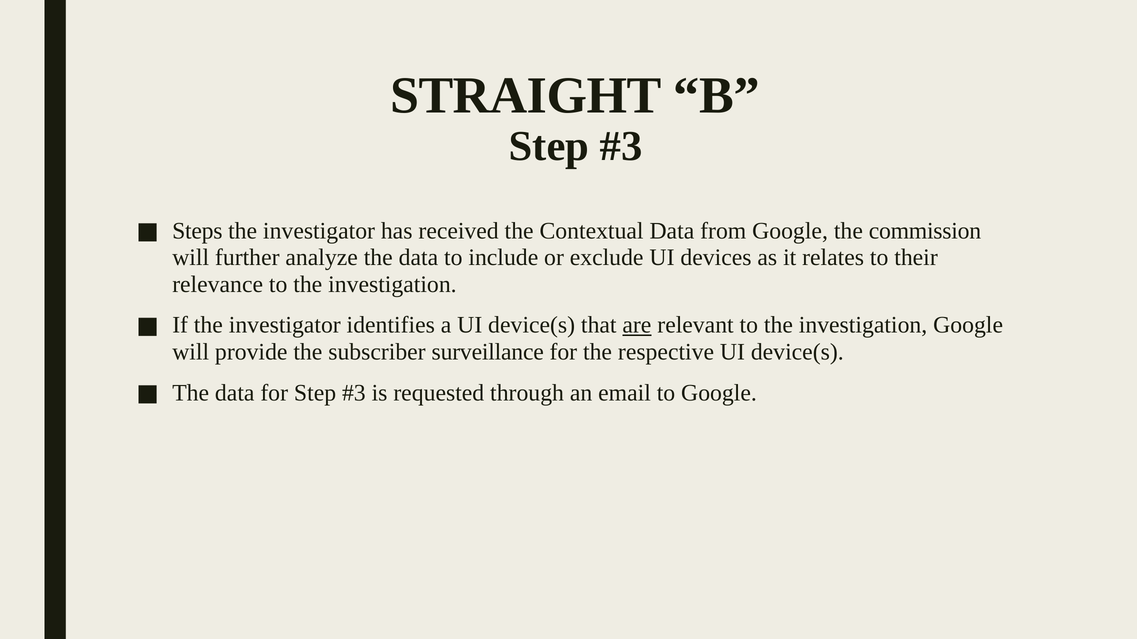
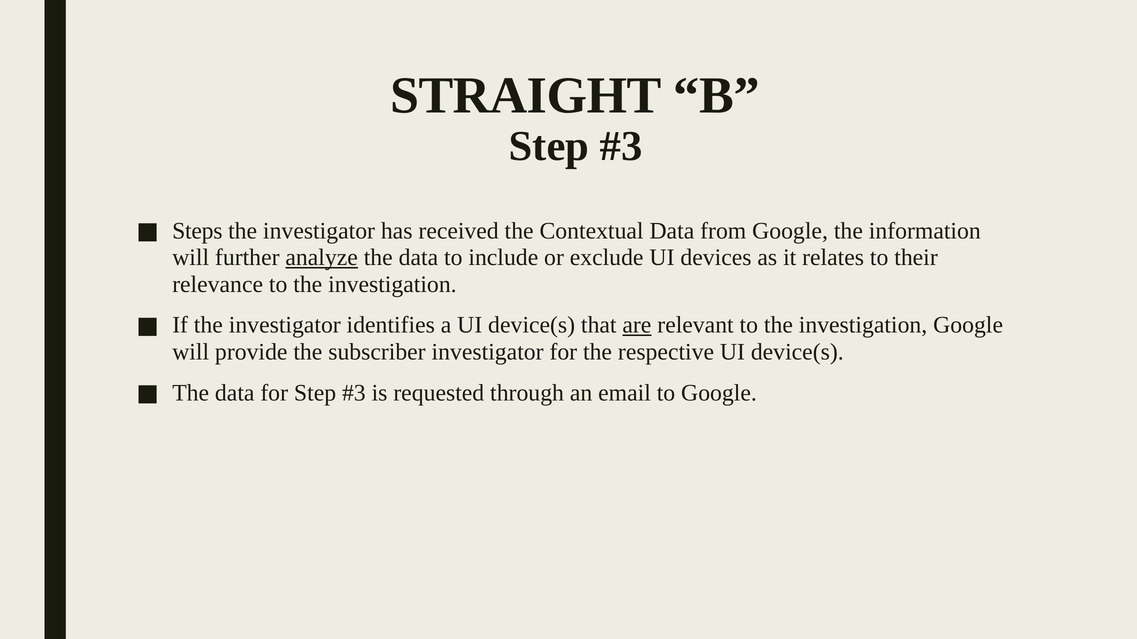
commission: commission -> information
analyze underline: none -> present
subscriber surveillance: surveillance -> investigator
